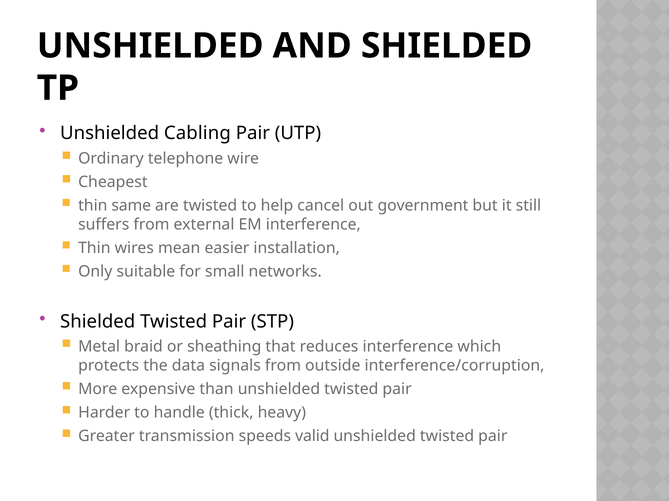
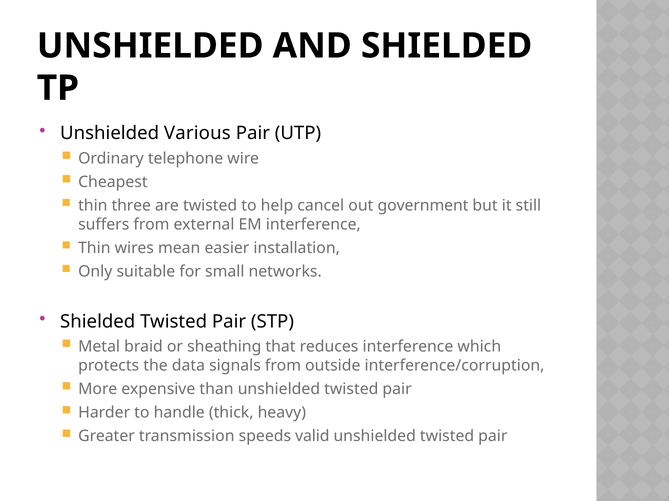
Cabling: Cabling -> Various
same: same -> three
